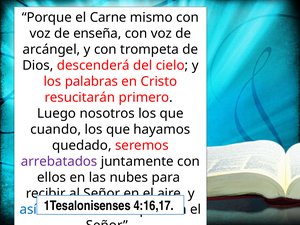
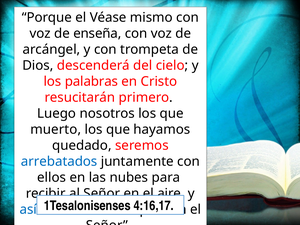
Carne: Carne -> Véase
cuando: cuando -> muerto
arrebatados colour: purple -> blue
